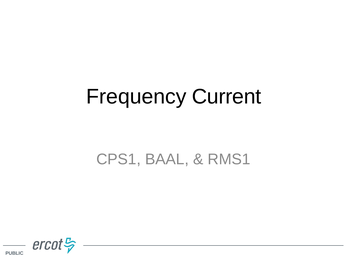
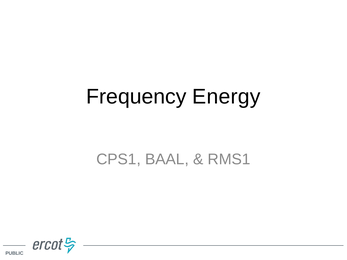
Current: Current -> Energy
